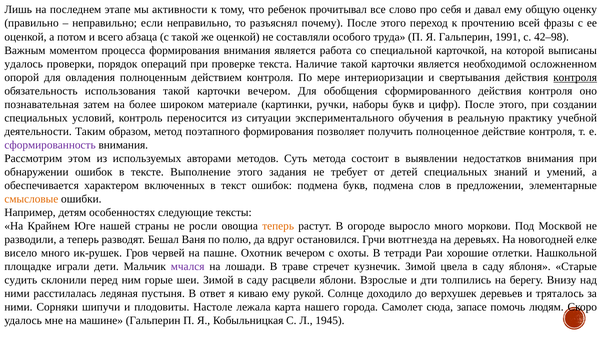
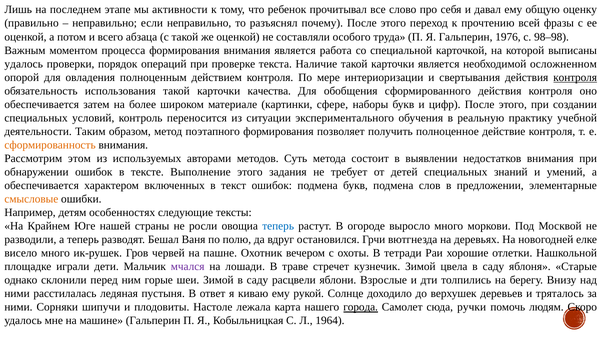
1991: 1991 -> 1976
42–98: 42–98 -> 98–98
карточки вечером: вечером -> качества
познавательная at (42, 105): познавательная -> обеспечивается
ручки: ручки -> сфере
сформированность colour: purple -> orange
теперь at (278, 226) colour: orange -> blue
судить: судить -> однако
города underline: none -> present
запасе: запасе -> ручки
1945: 1945 -> 1964
